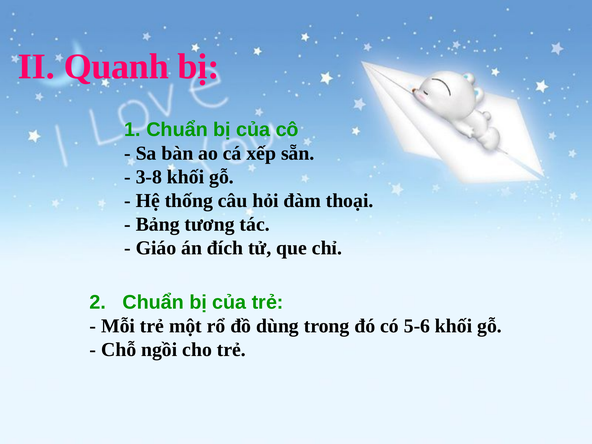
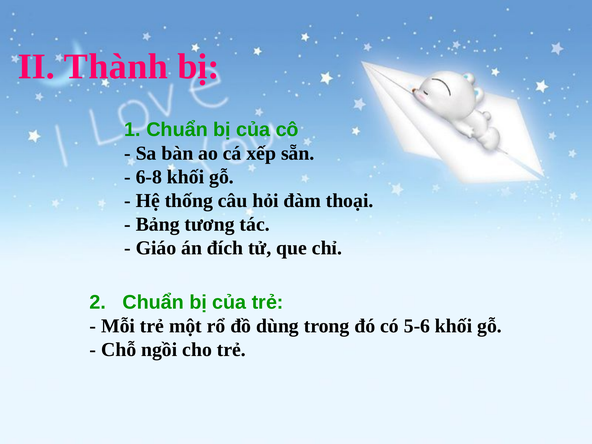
Quanh: Quanh -> Thành
3-8: 3-8 -> 6-8
